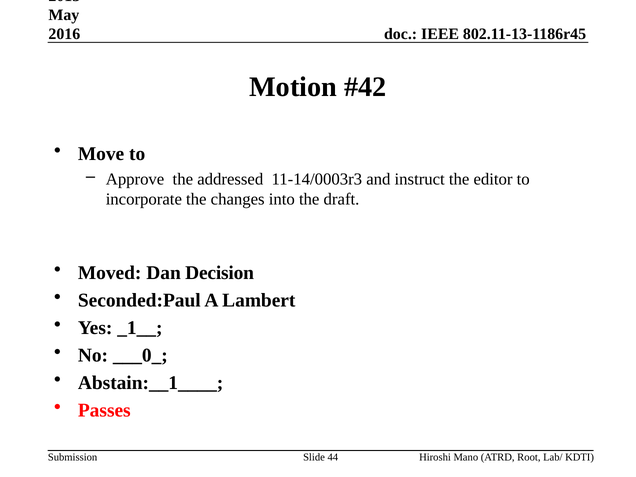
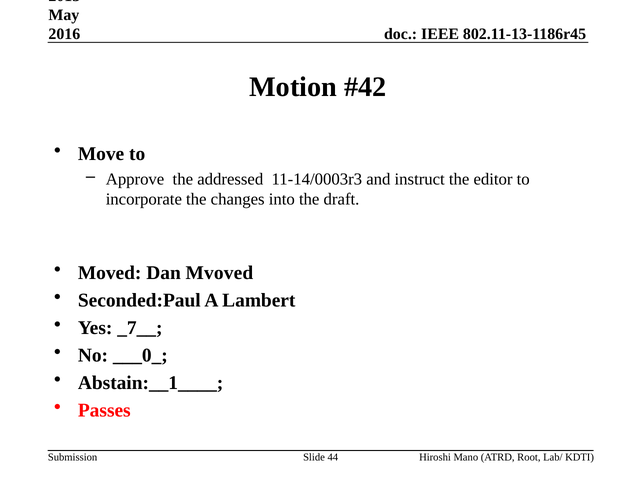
Decision: Decision -> Mvoved
_1__: _1__ -> _7__
